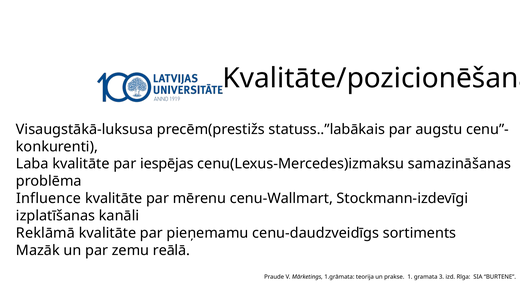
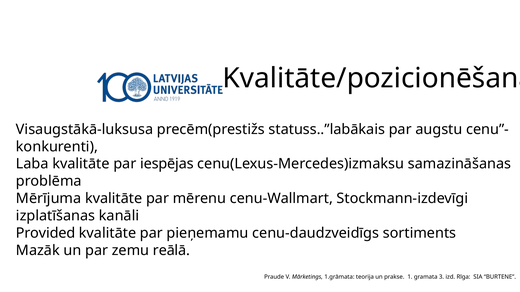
Influence: Influence -> Mērījuma
Reklāmā: Reklāmā -> Provided
